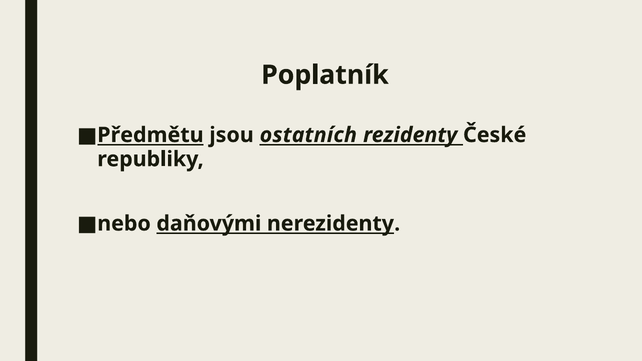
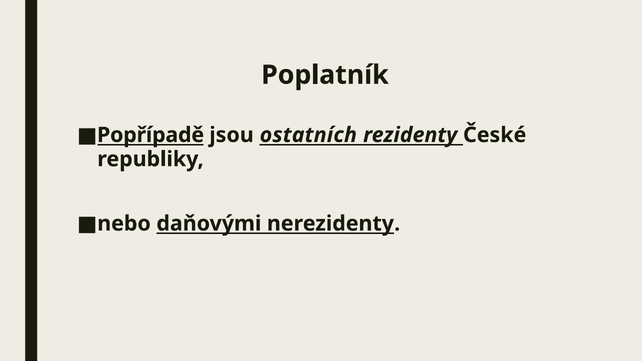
Předmětu: Předmětu -> Popřípadě
